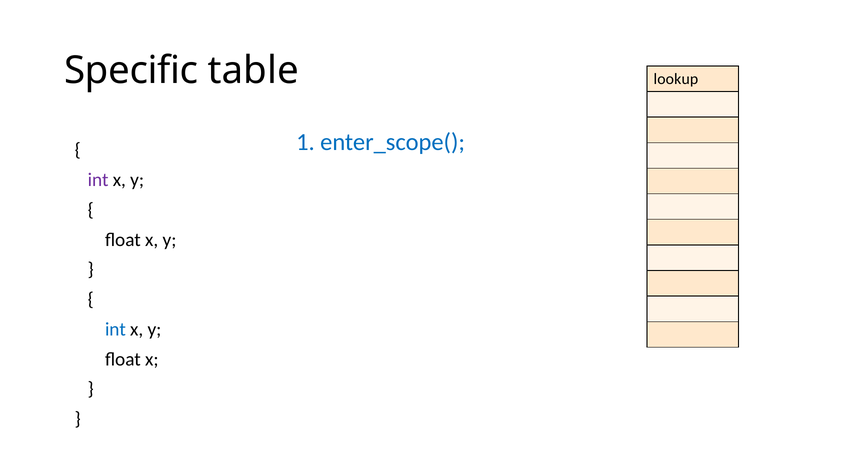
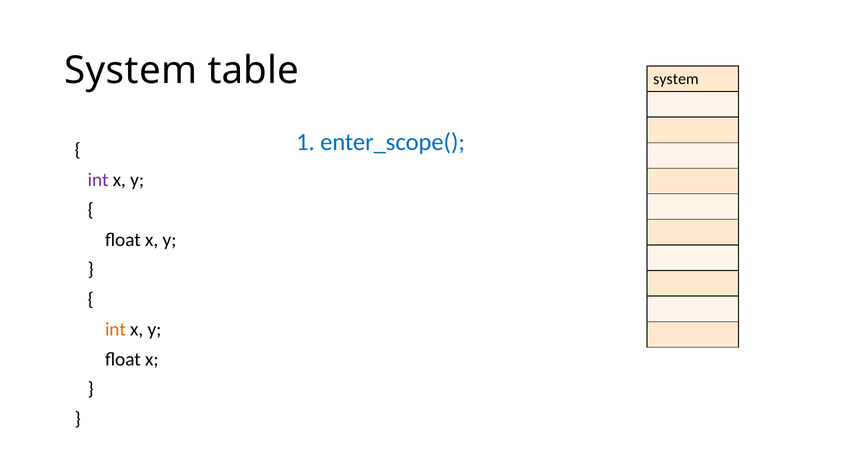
Specific at (131, 71): Specific -> System
lookup at (676, 79): lookup -> system
int at (115, 329) colour: blue -> orange
